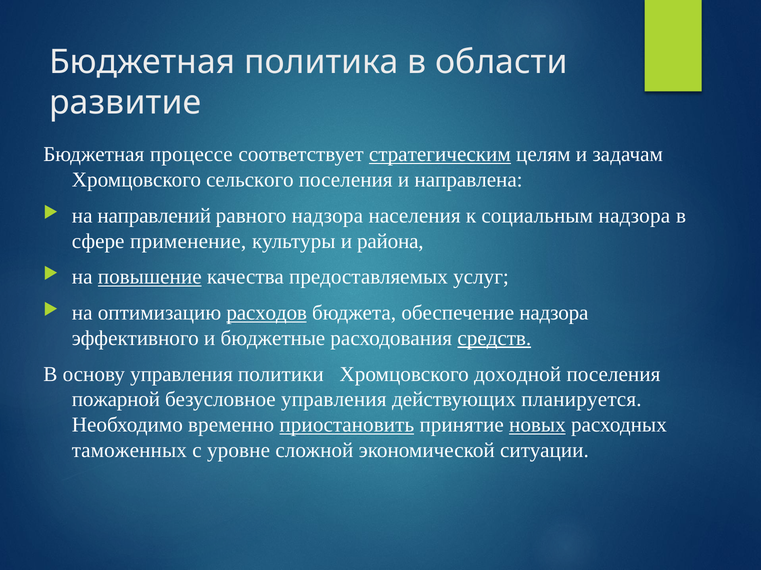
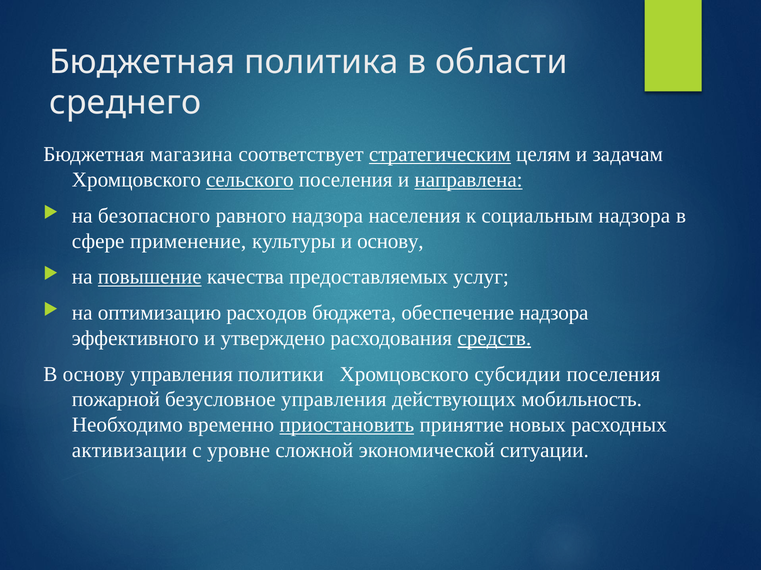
развитие: развитие -> среднего
процессе: процессе -> магазина
сельского underline: none -> present
направлена underline: none -> present
направлений: направлений -> безопасного
и района: района -> основу
расходов underline: present -> none
бюджетные: бюджетные -> утверждено
доходной: доходной -> субсидии
планируется: планируется -> мобильность
новых underline: present -> none
таможенных: таможенных -> активизации
